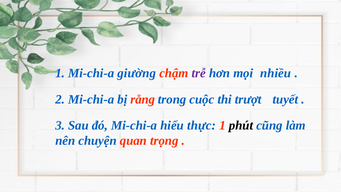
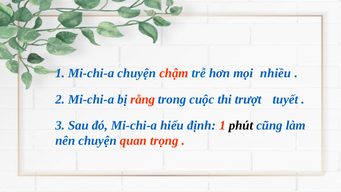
Mi-chi-a giường: giường -> chuyện
trễ colour: purple -> blue
thực: thực -> định
